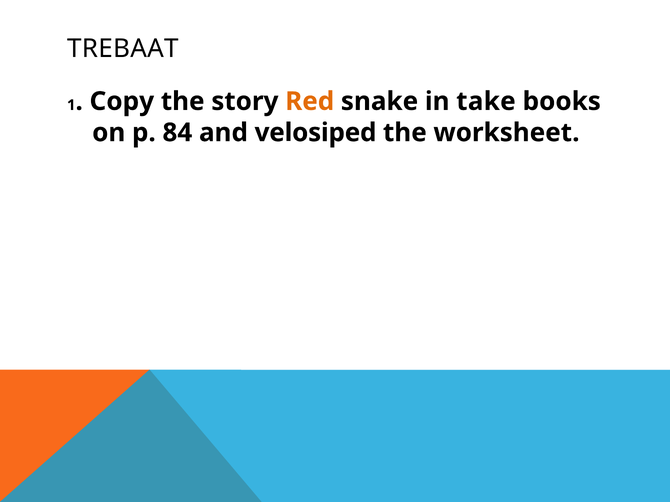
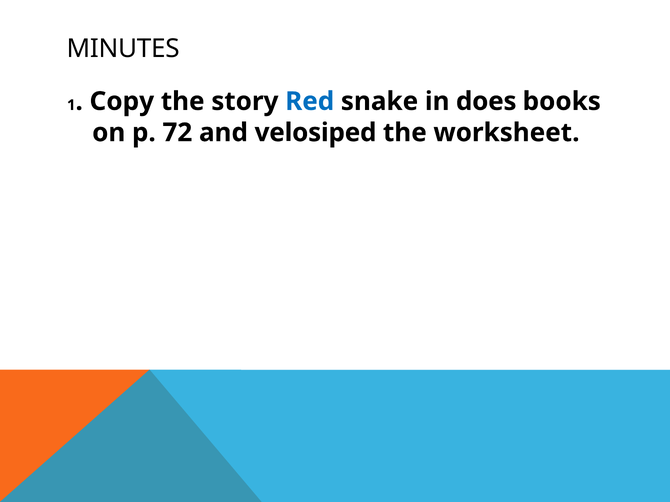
TREBAAT: TREBAAT -> MINUTES
Red colour: orange -> blue
take: take -> does
84: 84 -> 72
